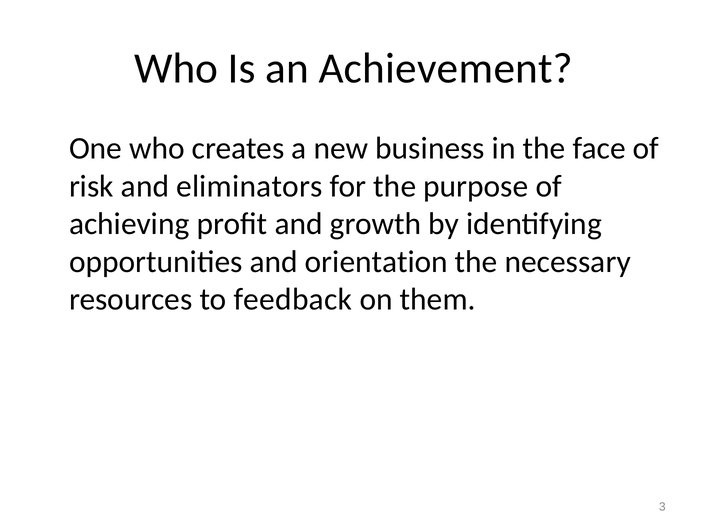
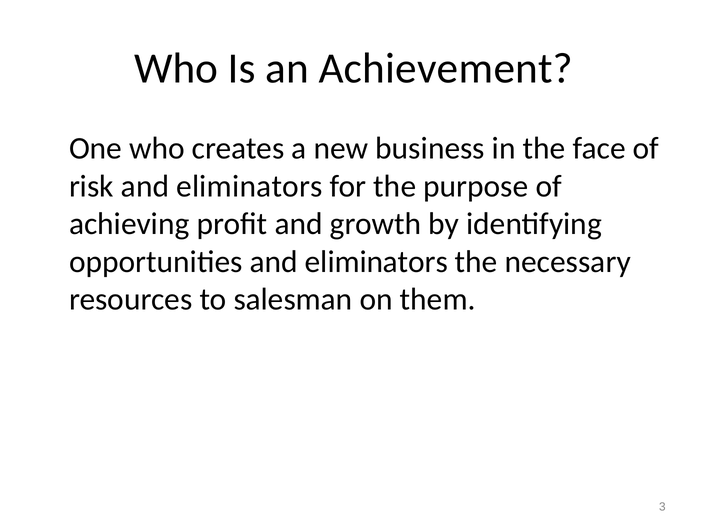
opportunities and orientation: orientation -> eliminators
feedback: feedback -> salesman
